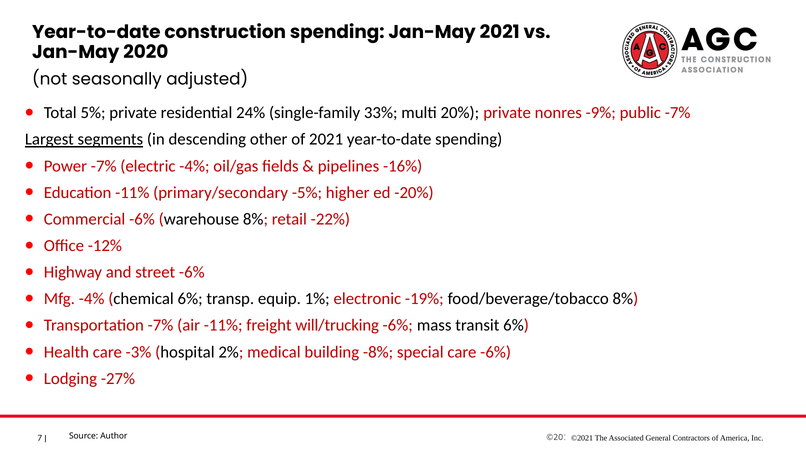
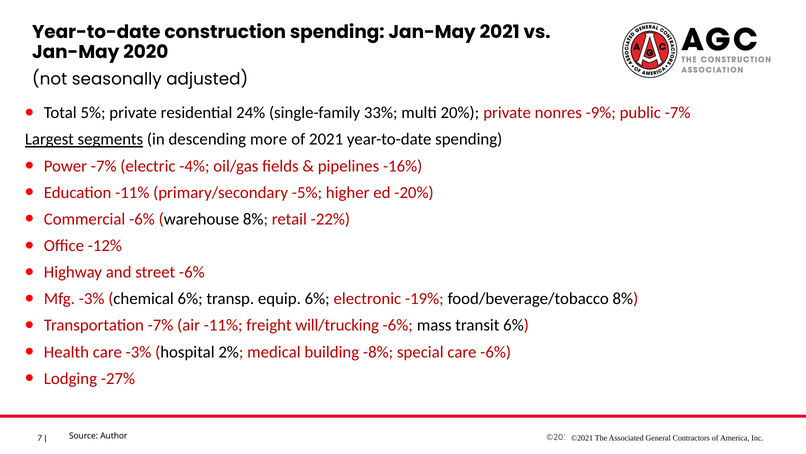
other: other -> more
Mfg -4%: -4% -> -3%
equip 1%: 1% -> 6%
